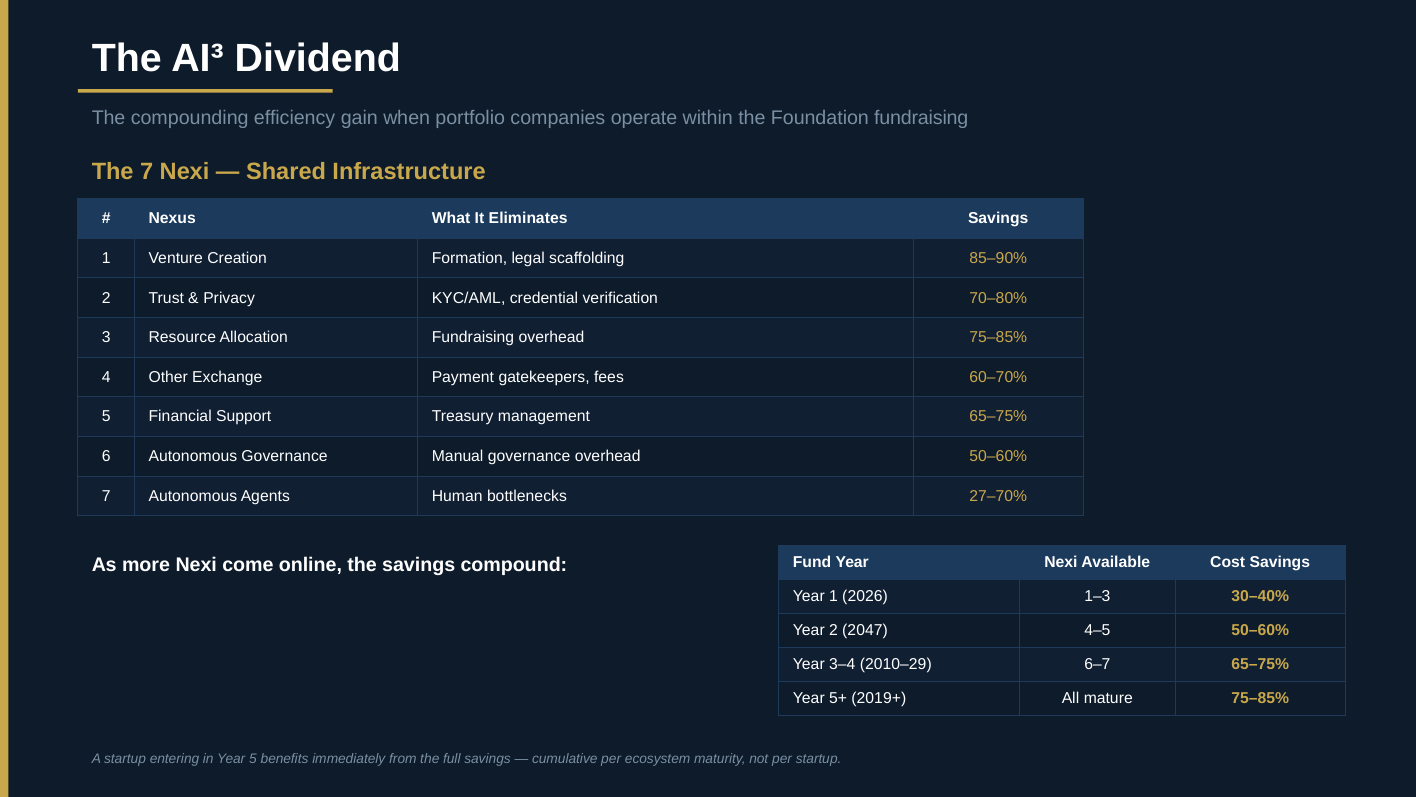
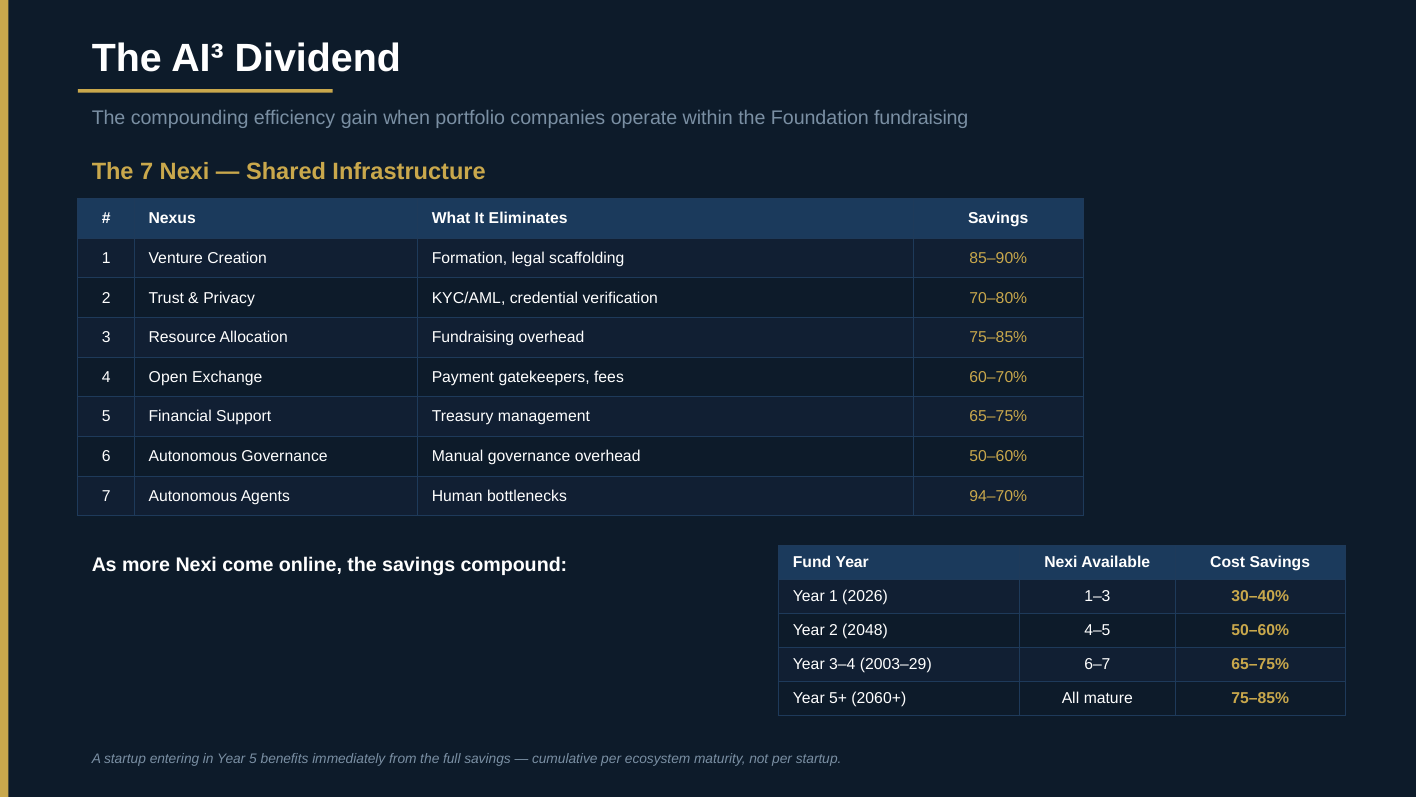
Other: Other -> Open
27–70%: 27–70% -> 94–70%
2047: 2047 -> 2048
2010–29: 2010–29 -> 2003–29
2019+: 2019+ -> 2060+
